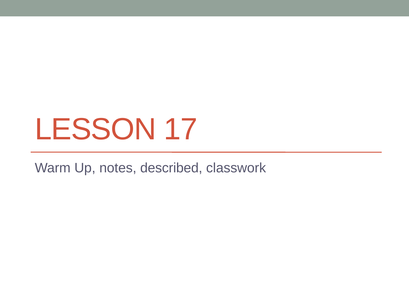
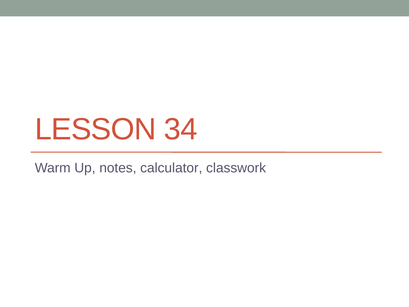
17: 17 -> 34
described: described -> calculator
